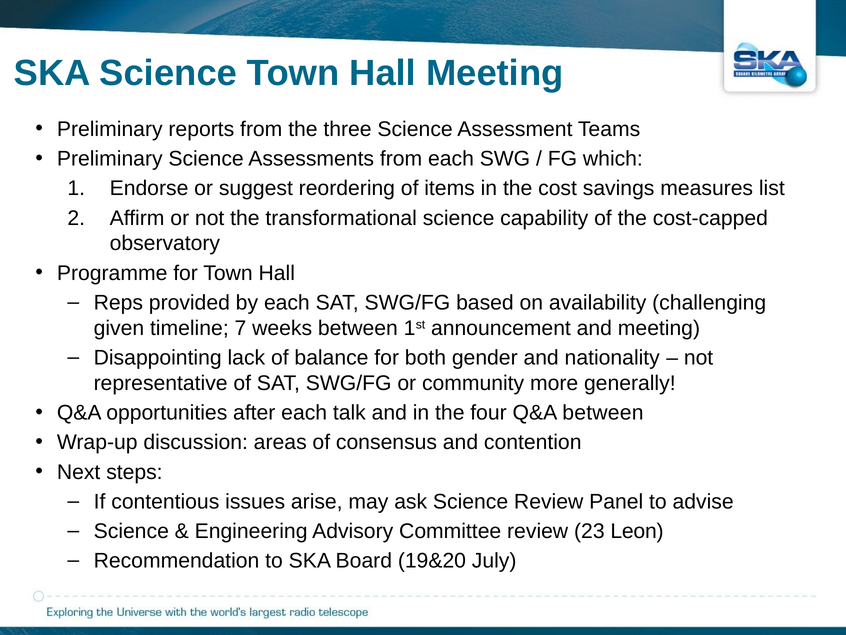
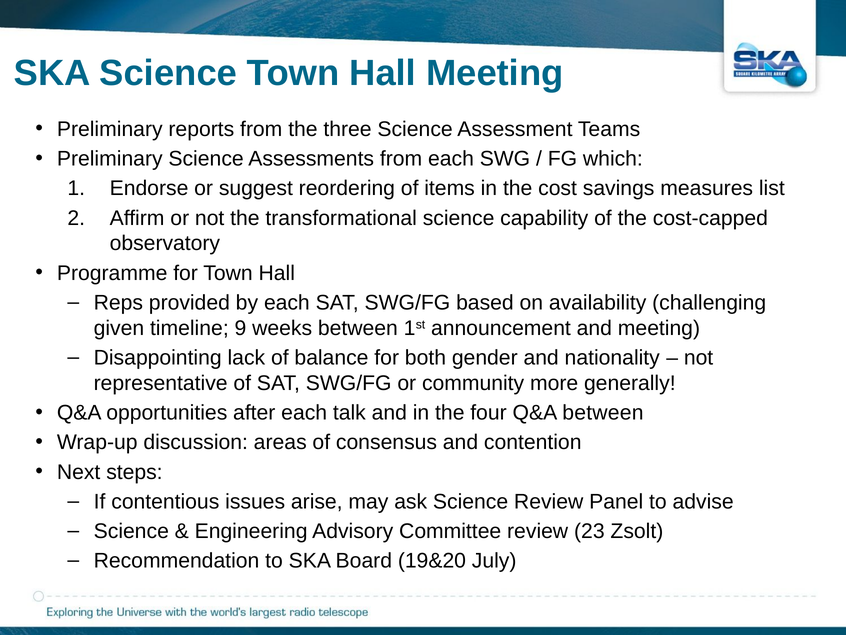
7: 7 -> 9
Leon: Leon -> Zsolt
